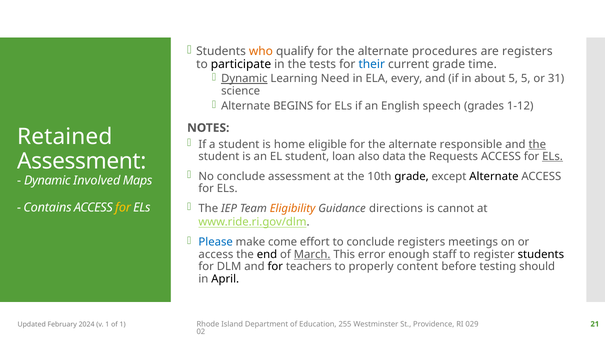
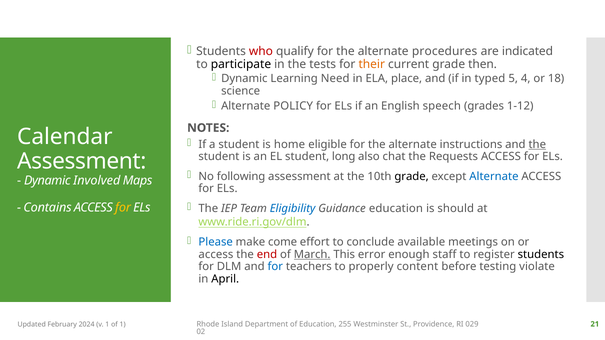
who colour: orange -> red
are registers: registers -> indicated
their colour: blue -> orange
time: time -> then
Dynamic at (244, 79) underline: present -> none
every: every -> place
about: about -> typed
5 5: 5 -> 4
31: 31 -> 18
BEGINS: BEGINS -> POLICY
Retained: Retained -> Calendar
responsible: responsible -> instructions
loan: loan -> long
data: data -> chat
ELs at (553, 157) underline: present -> none
No conclude: conclude -> following
Alternate at (494, 176) colour: black -> blue
Eligibility colour: orange -> blue
Guidance directions: directions -> education
cannot: cannot -> should
conclude registers: registers -> available
end colour: black -> red
for at (275, 267) colour: black -> blue
should: should -> violate
